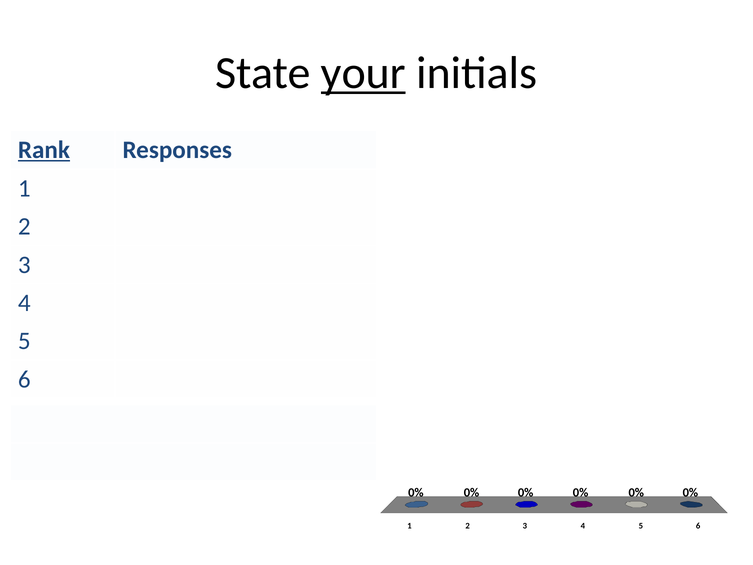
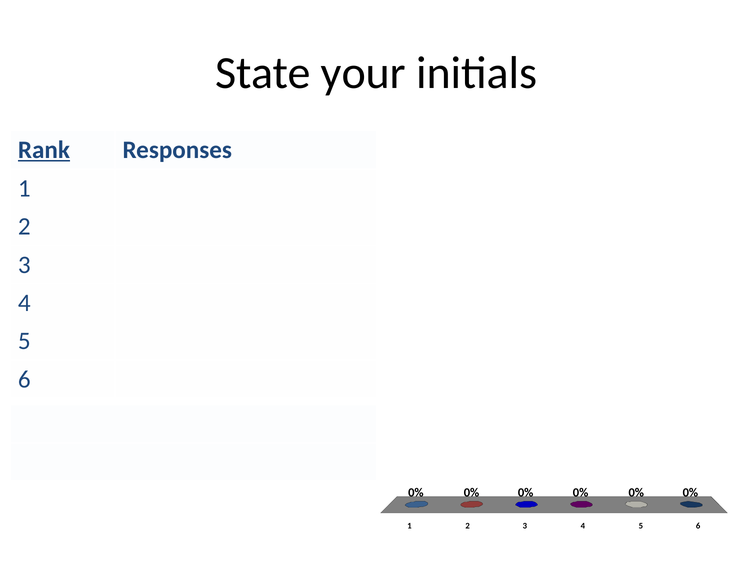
your underline: present -> none
